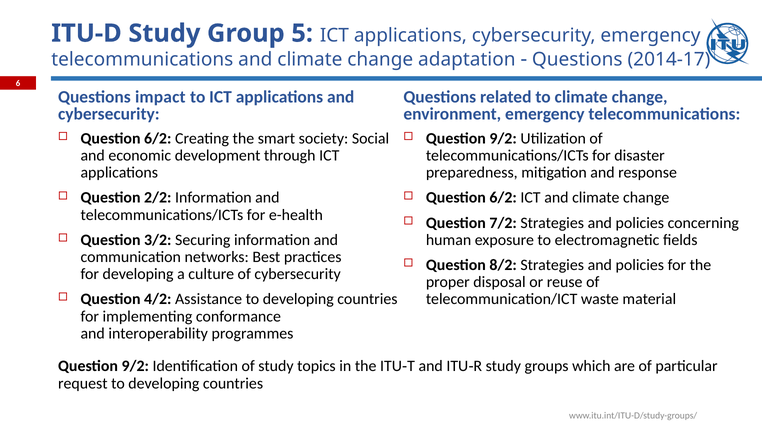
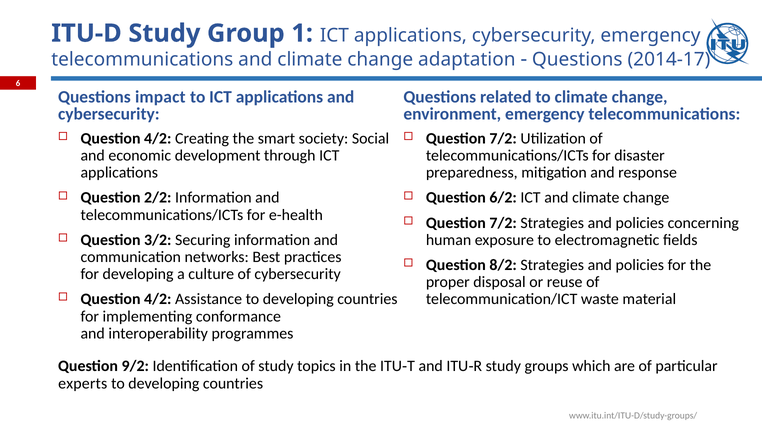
5: 5 -> 1
6/2 at (158, 139): 6/2 -> 4/2
9/2 at (503, 139): 9/2 -> 7/2
request: request -> experts
